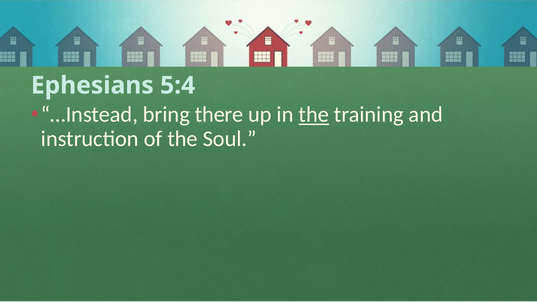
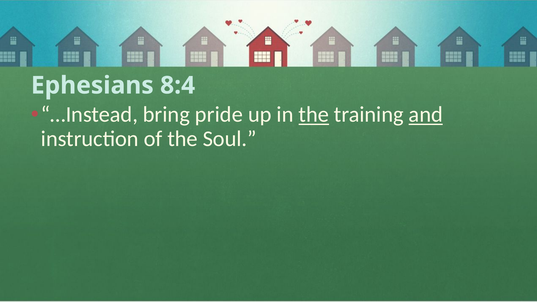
5:4: 5:4 -> 8:4
there: there -> pride
and underline: none -> present
